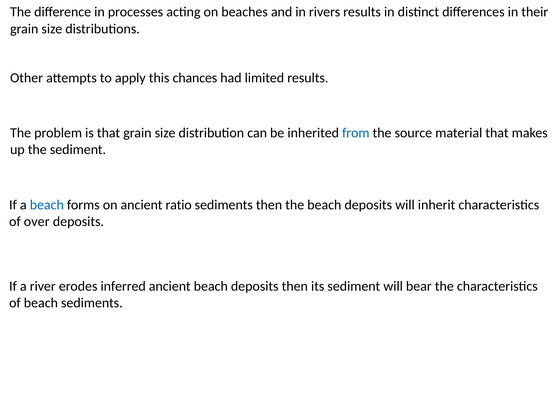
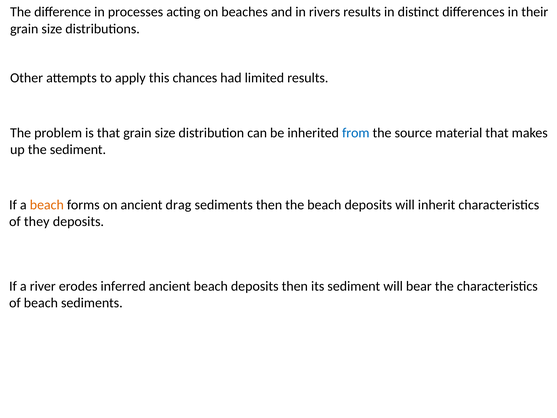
beach at (47, 205) colour: blue -> orange
ratio: ratio -> drag
over: over -> they
